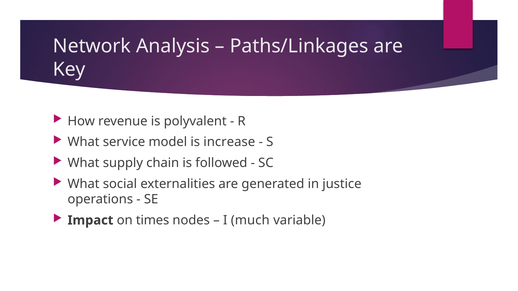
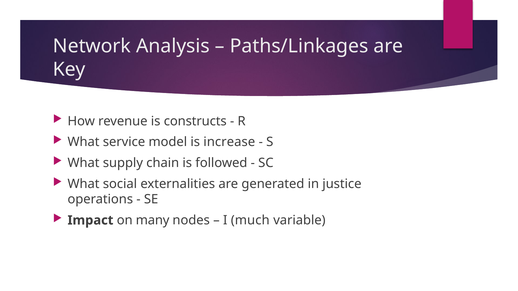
polyvalent: polyvalent -> constructs
times: times -> many
